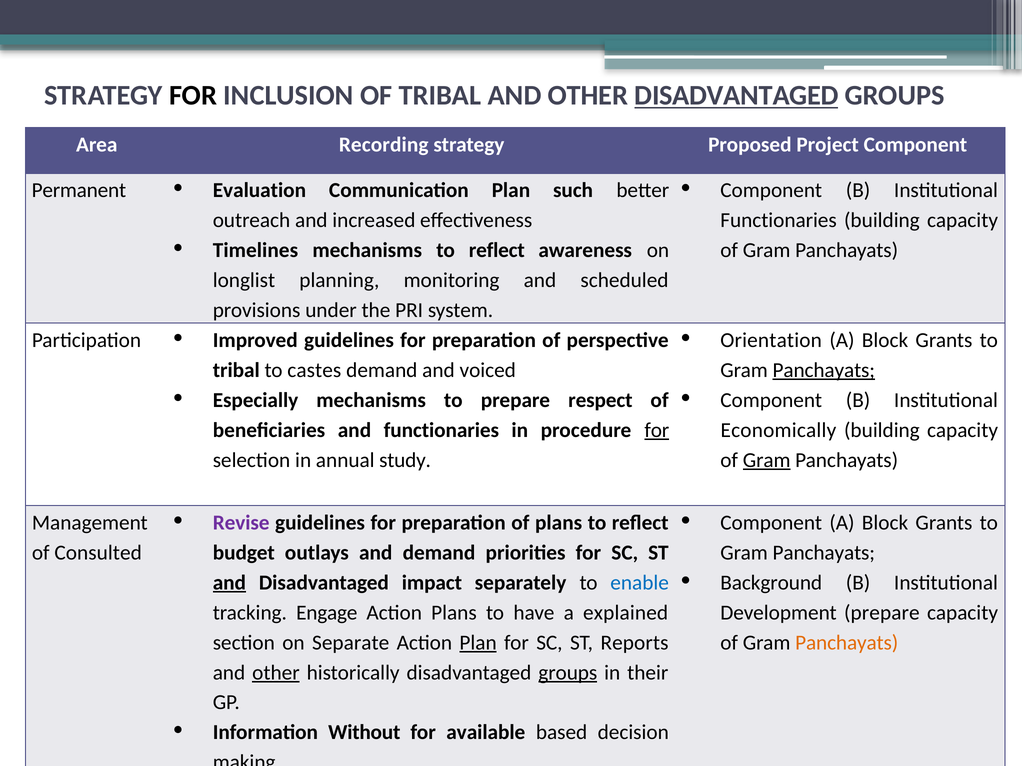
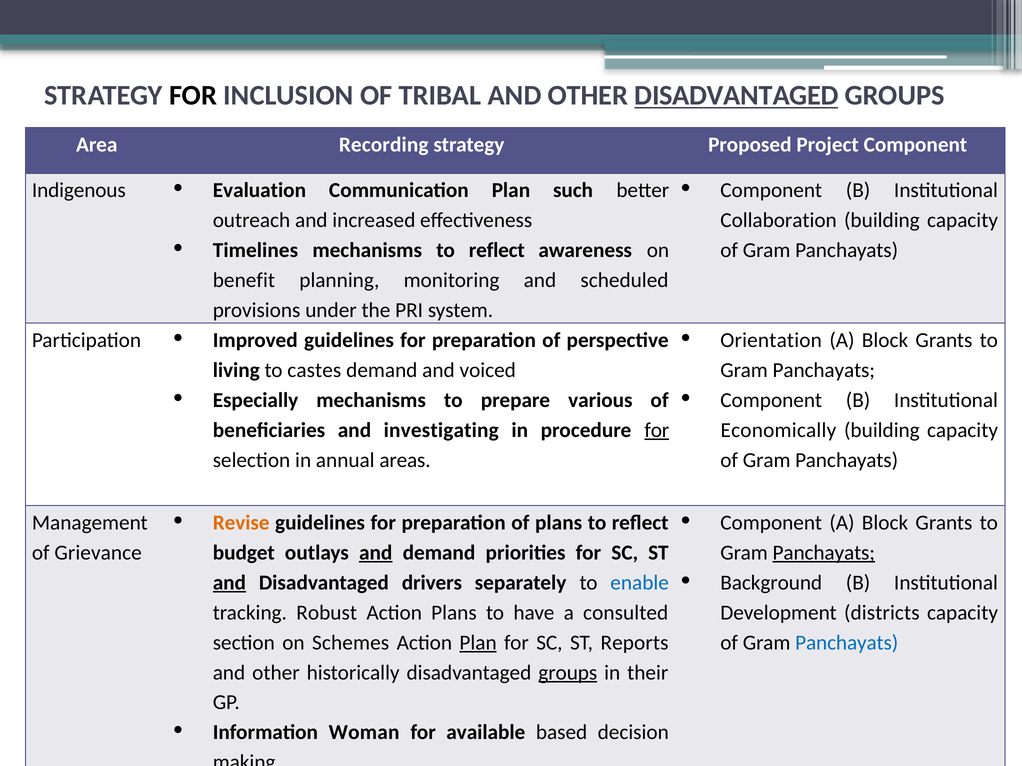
Permanent: Permanent -> Indigenous
Functionaries at (779, 221): Functionaries -> Collaboration
longlist: longlist -> benefit
tribal at (236, 370): tribal -> living
Panchayats at (824, 370) underline: present -> none
respect: respect -> various
and functionaries: functionaries -> investigating
study: study -> areas
Gram at (767, 460) underline: present -> none
Revise colour: purple -> orange
Consulted: Consulted -> Grievance
and at (376, 553) underline: none -> present
Panchayats at (824, 553) underline: none -> present
impact: impact -> drivers
Engage: Engage -> Robust
explained: explained -> consulted
Development prepare: prepare -> districts
Separate: Separate -> Schemes
Panchayats at (847, 643) colour: orange -> blue
other at (276, 673) underline: present -> none
Without: Without -> Woman
